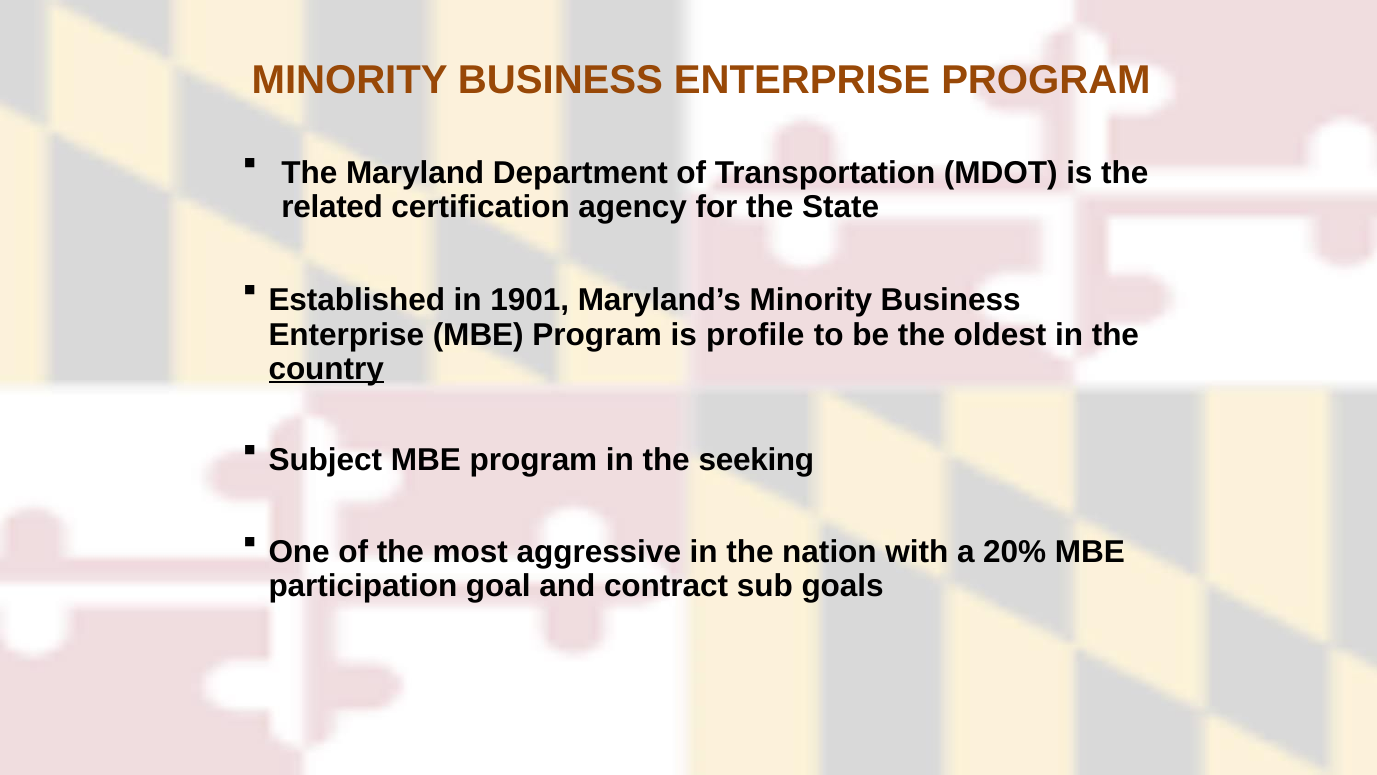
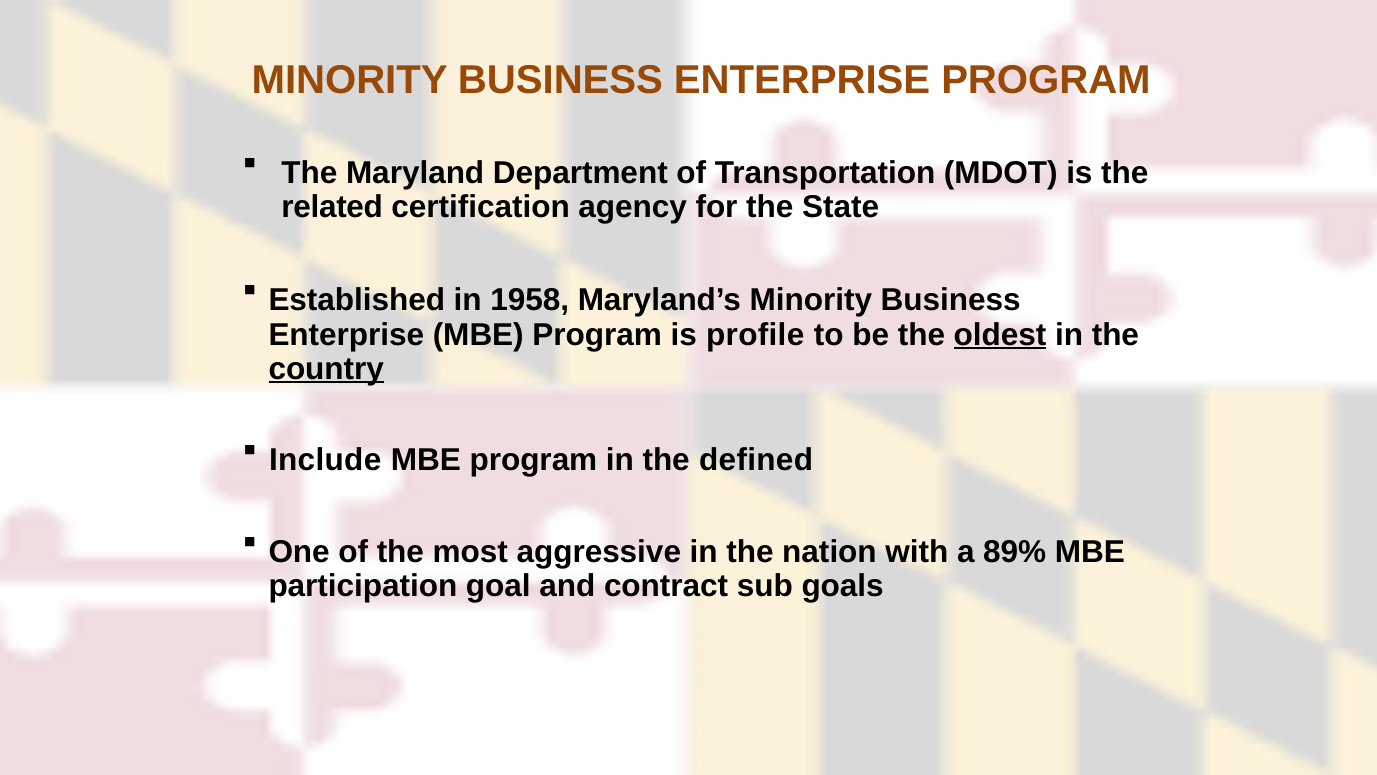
1901: 1901 -> 1958
oldest underline: none -> present
Subject: Subject -> Include
seeking: seeking -> defined
20%: 20% -> 89%
